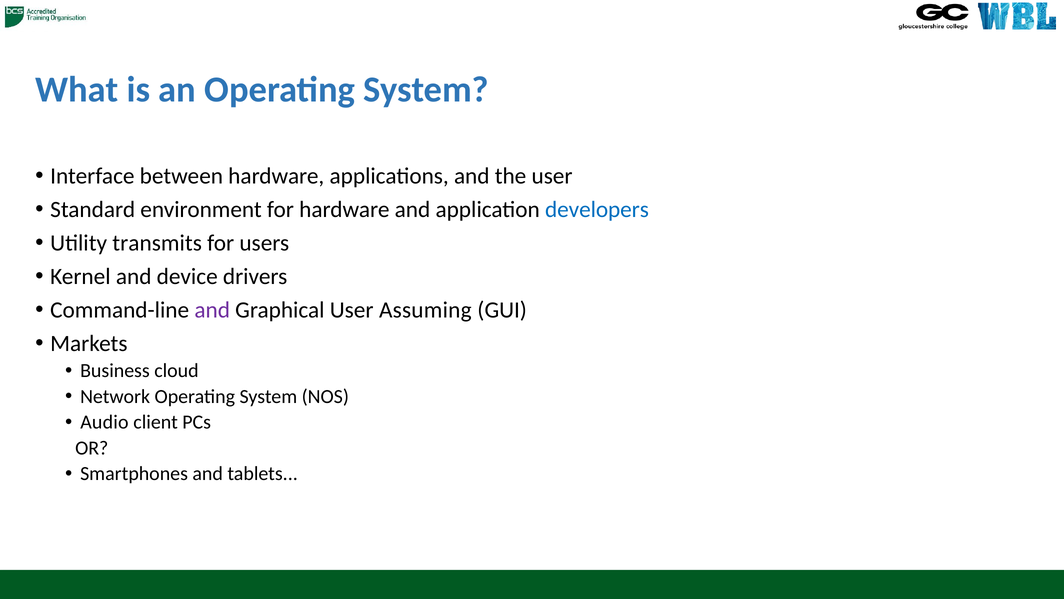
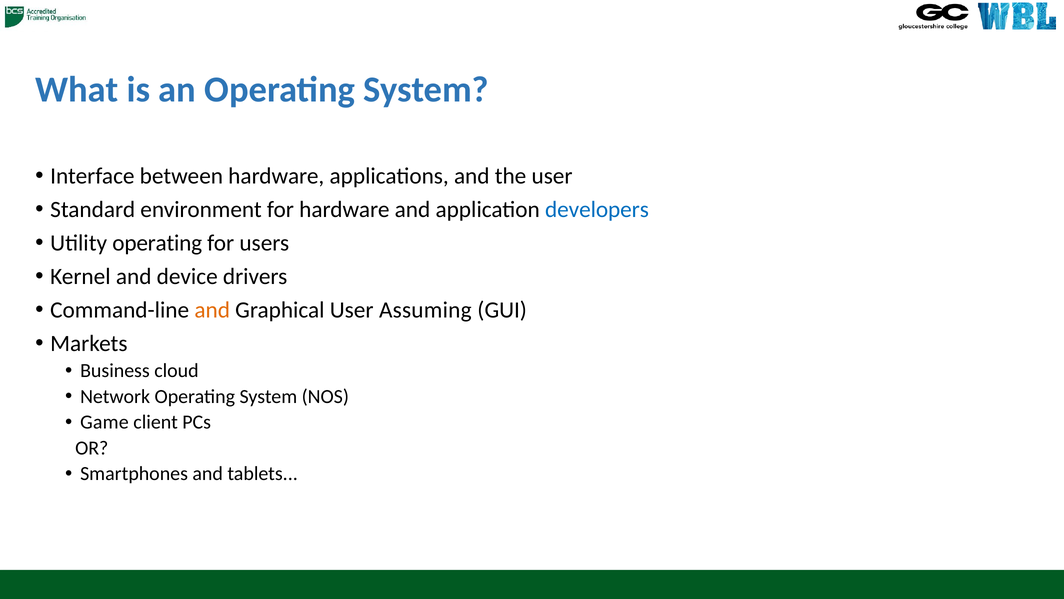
Utility transmits: transmits -> operating
and at (212, 310) colour: purple -> orange
Audio: Audio -> Game
